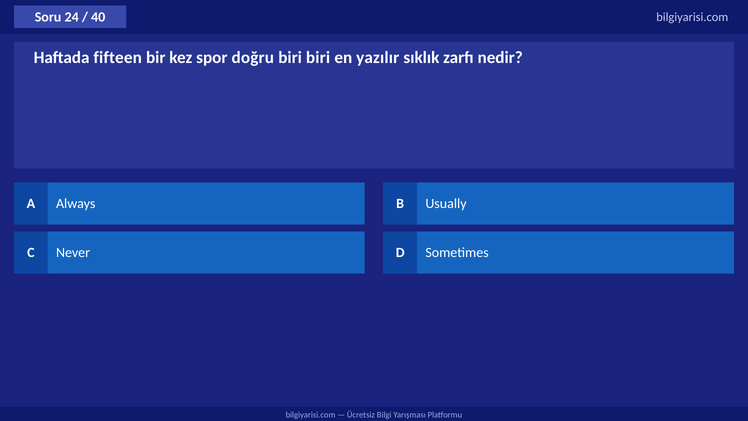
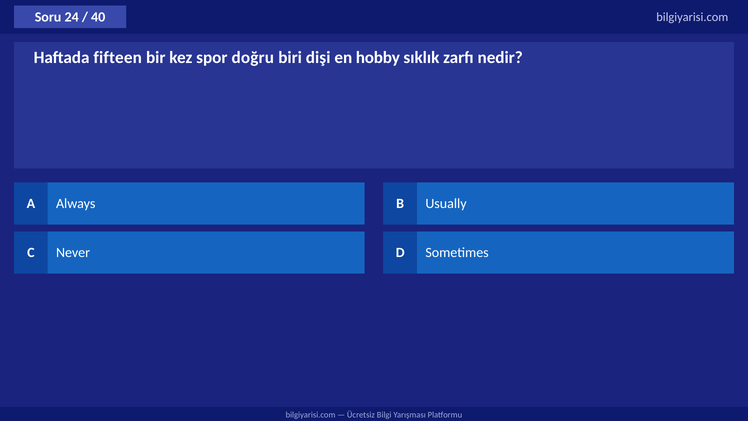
biri biri: biri -> dişi
yazılır: yazılır -> hobby
